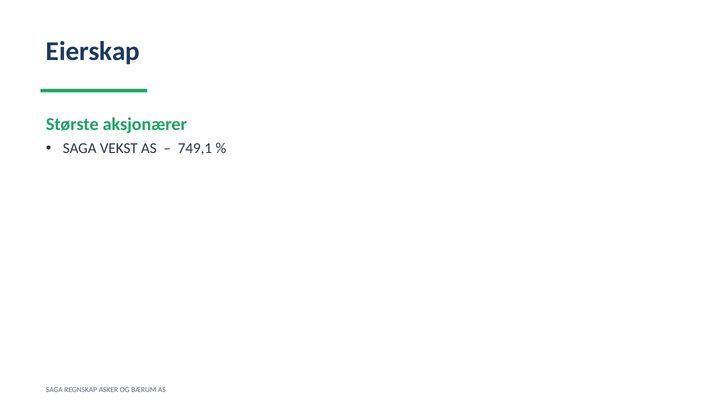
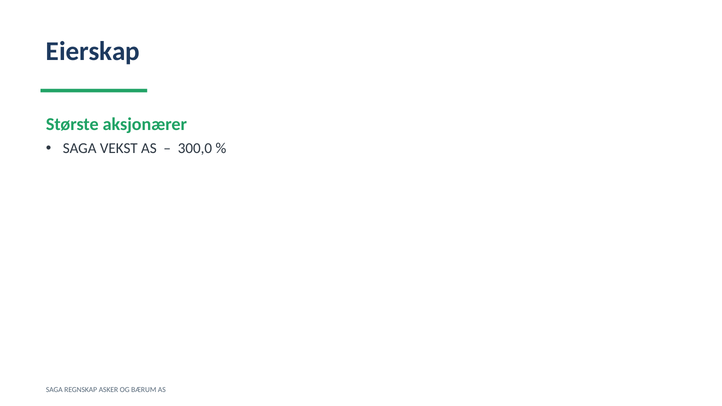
749,1: 749,1 -> 300,0
